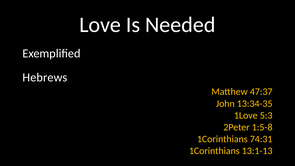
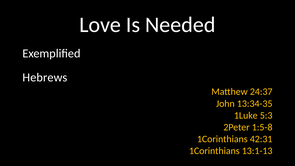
47:37: 47:37 -> 24:37
1Love: 1Love -> 1Luke
74:31: 74:31 -> 42:31
